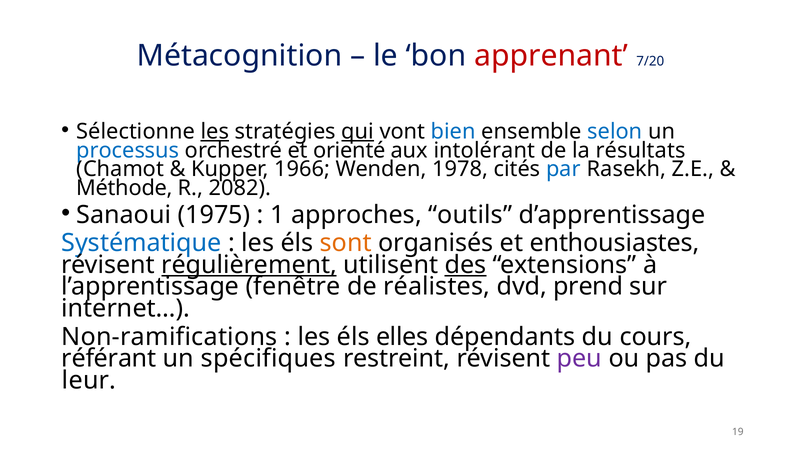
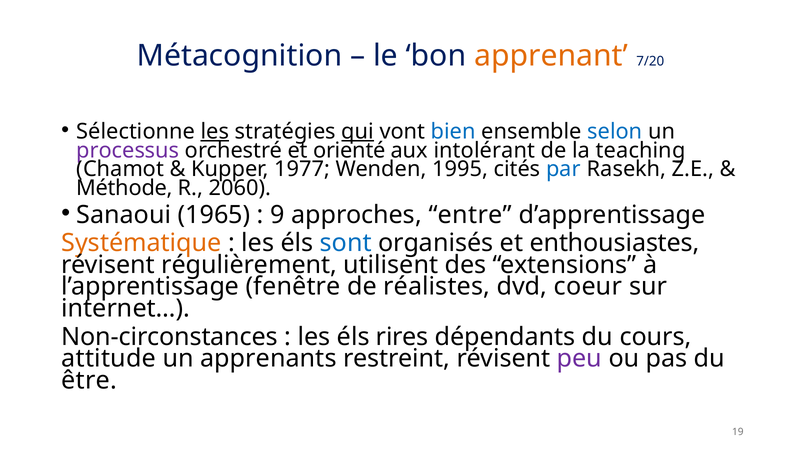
apprenant colour: red -> orange
processus colour: blue -> purple
résultats: résultats -> teaching
1966: 1966 -> 1977
1978: 1978 -> 1995
2082: 2082 -> 2060
1975: 1975 -> 1965
1: 1 -> 9
outils: outils -> entre
Systématique colour: blue -> orange
sont colour: orange -> blue
régulièrement underline: present -> none
des underline: present -> none
prend: prend -> coeur
Non-ramifications: Non-ramifications -> Non-circonstances
elles: elles -> rires
référant: référant -> attitude
spécifiques: spécifiques -> apprenants
leur: leur -> être
